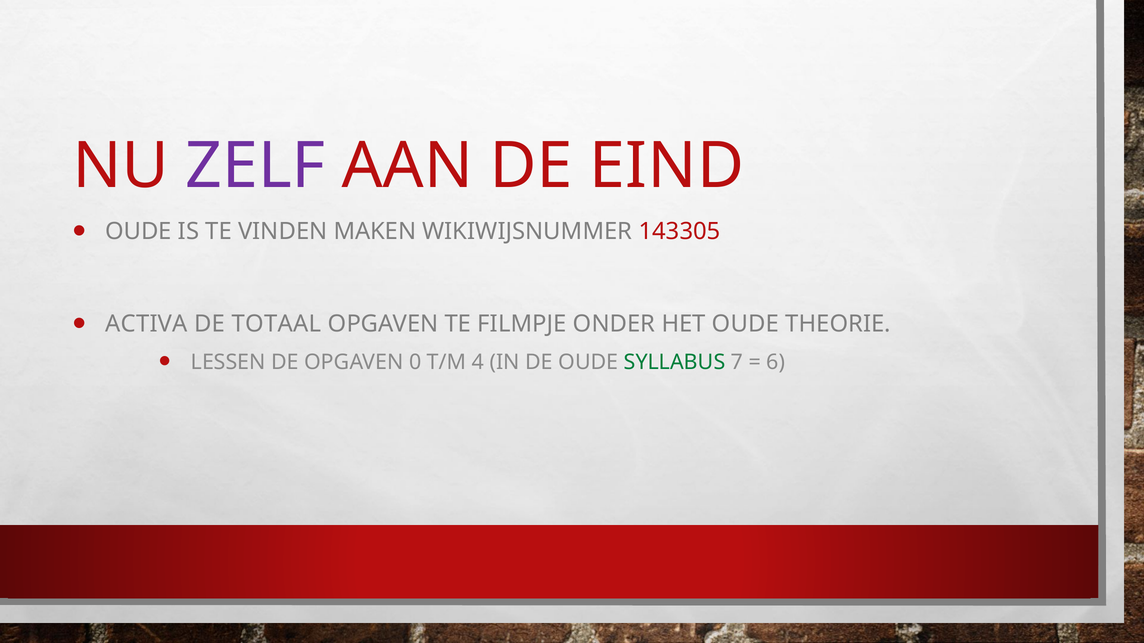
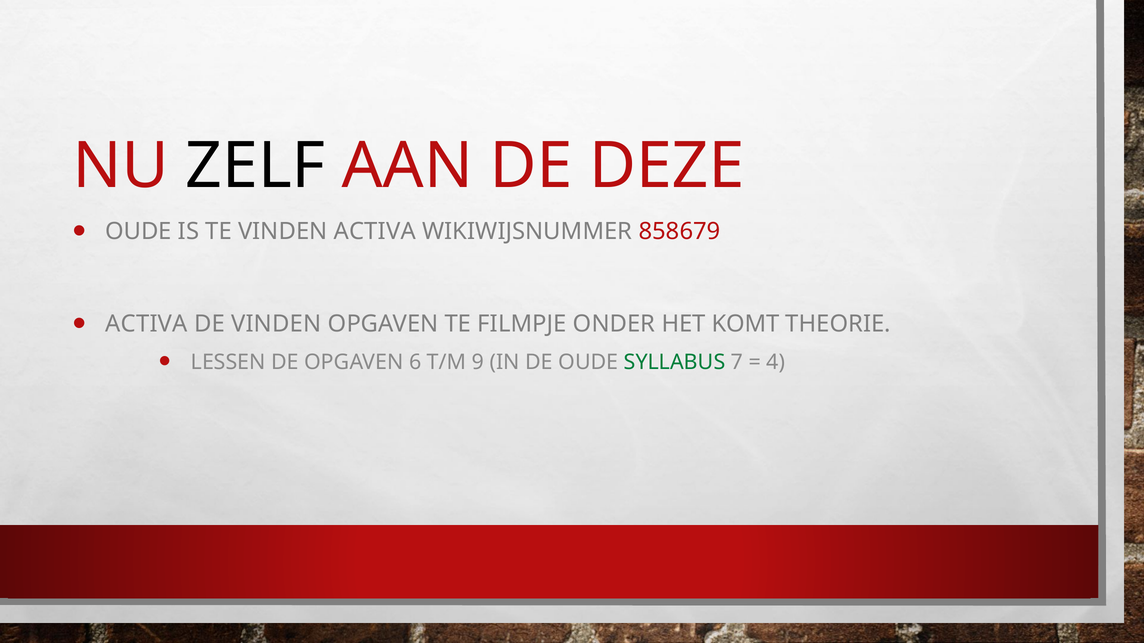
ZELF colour: purple -> black
EIND: EIND -> DEZE
VINDEN MAKEN: MAKEN -> ACTIVA
143305: 143305 -> 858679
DE TOTAAL: TOTAAL -> VINDEN
HET OUDE: OUDE -> KOMT
0: 0 -> 6
4: 4 -> 9
6: 6 -> 4
